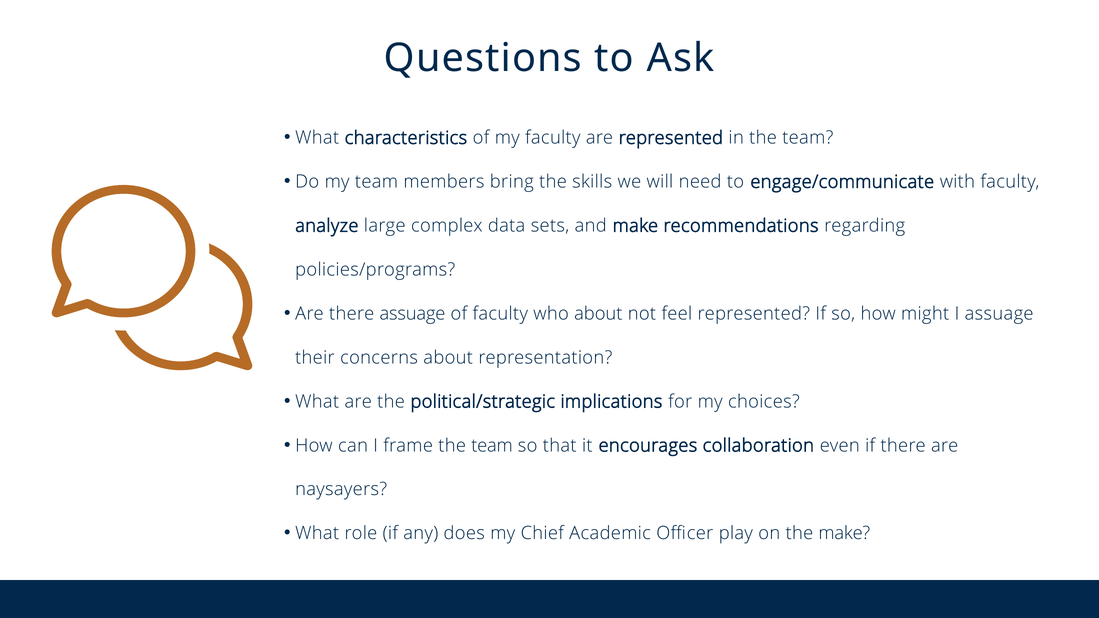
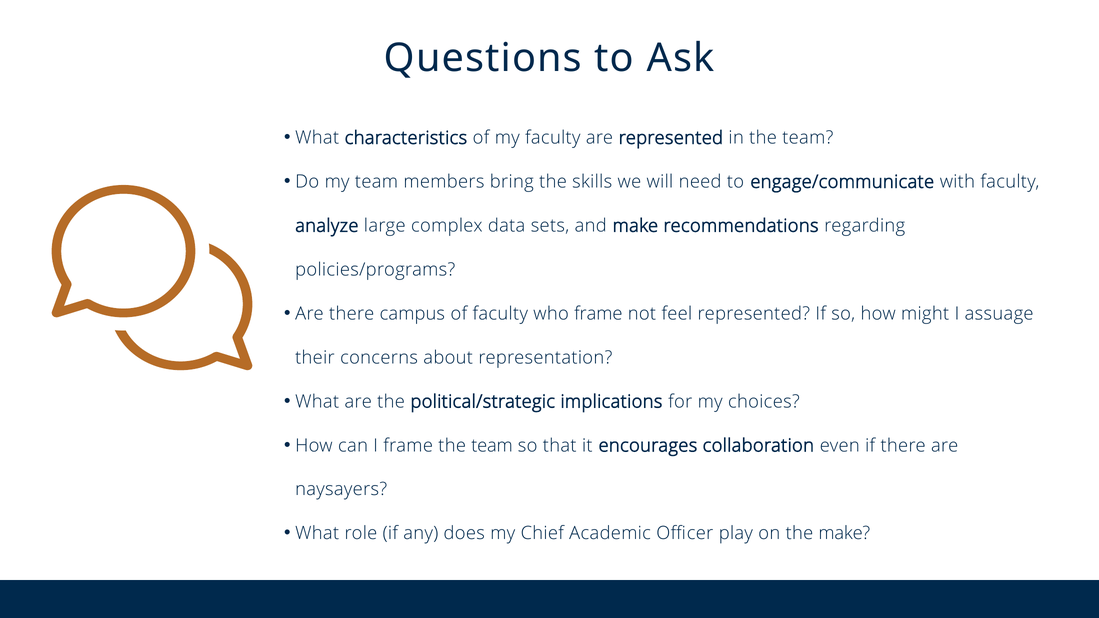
there assuage: assuage -> campus
who about: about -> frame
